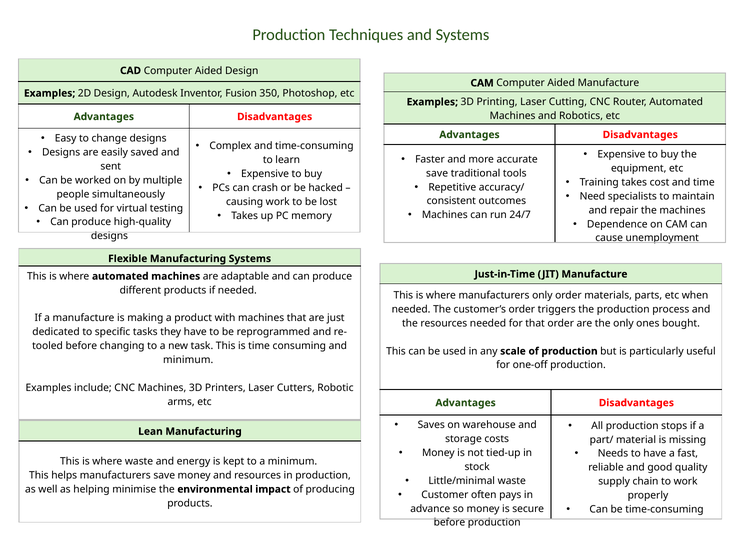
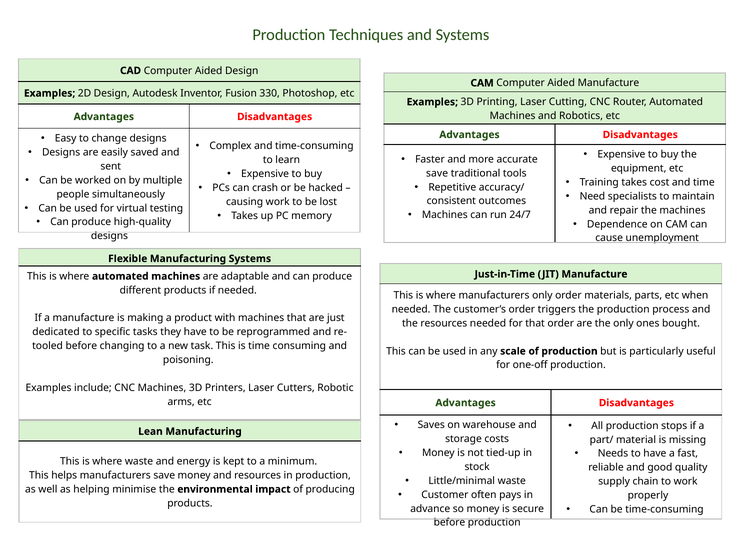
350: 350 -> 330
minimum at (188, 360): minimum -> poisoning
